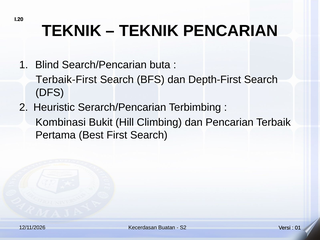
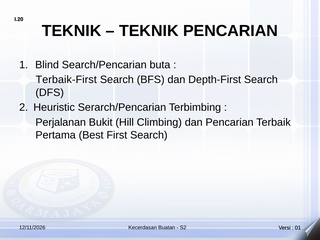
Kombinasi: Kombinasi -> Perjalanan
